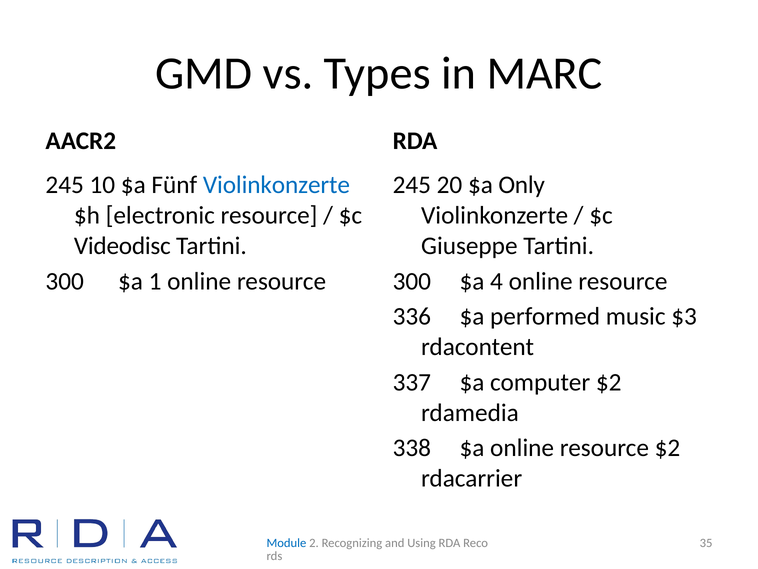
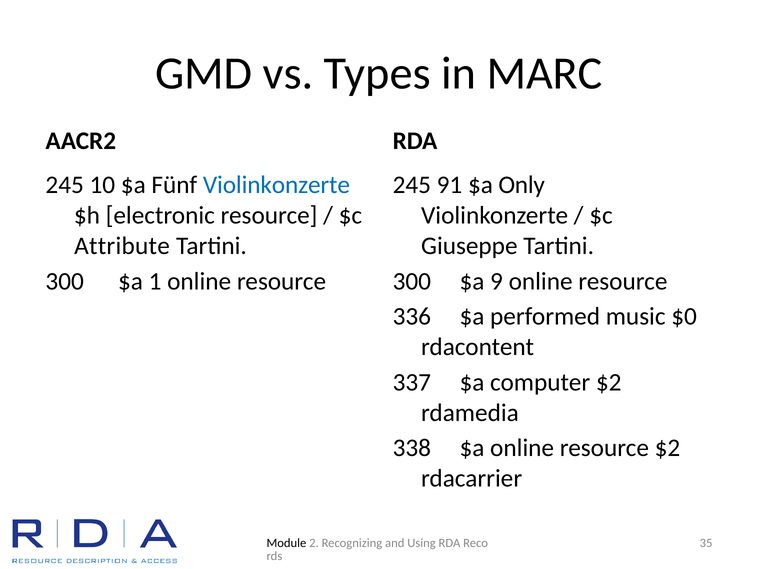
20: 20 -> 91
Videodisc: Videodisc -> Attribute
4: 4 -> 9
$3: $3 -> $0
Module colour: blue -> black
